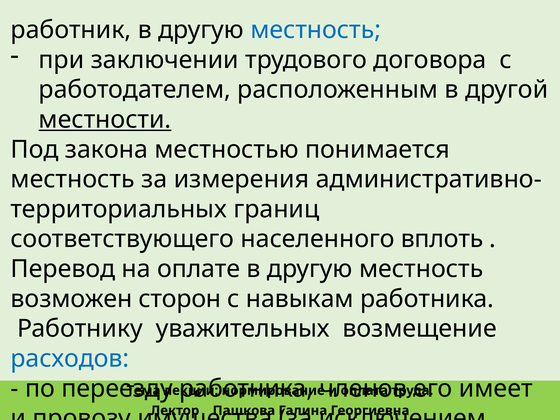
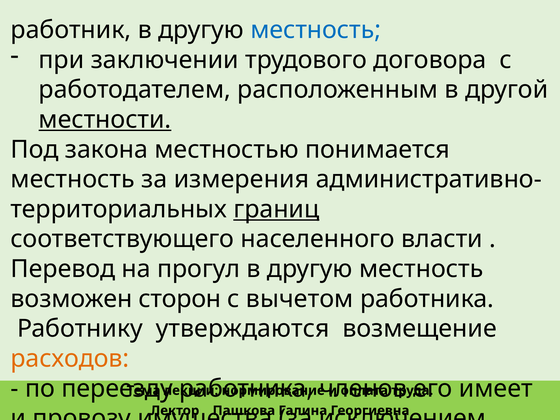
границ underline: none -> present
вплоть: вплоть -> власти
оплате: оплате -> прогул
навыкам: навыкам -> вычетом
уважительных: уважительных -> утверждаются
расходов colour: blue -> orange
